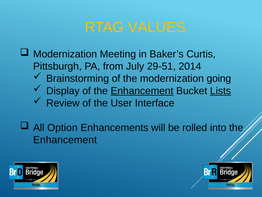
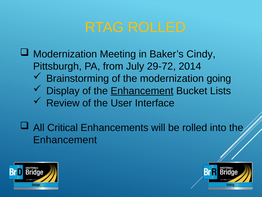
RTAG VALUES: VALUES -> ROLLED
Curtis: Curtis -> Cindy
29-51: 29-51 -> 29-72
Lists underline: present -> none
Option: Option -> Critical
